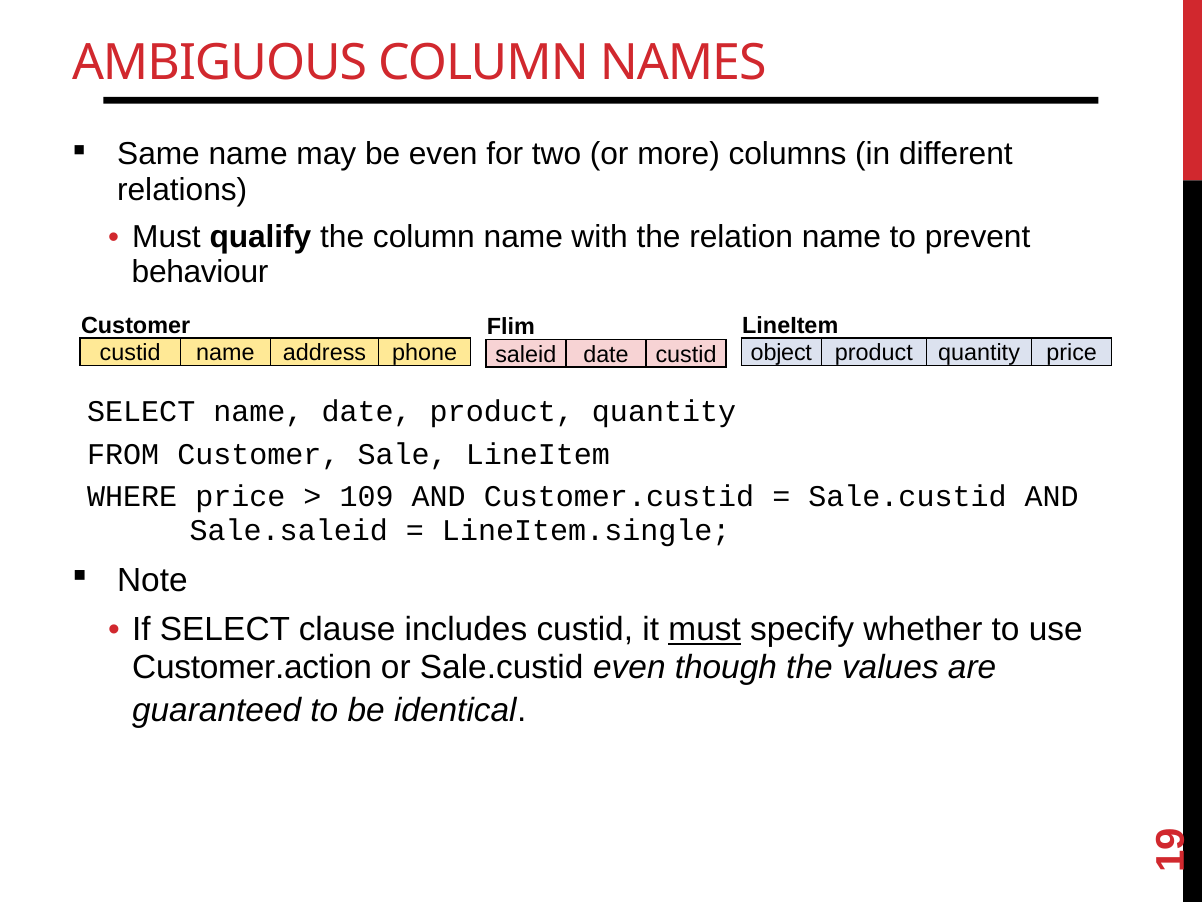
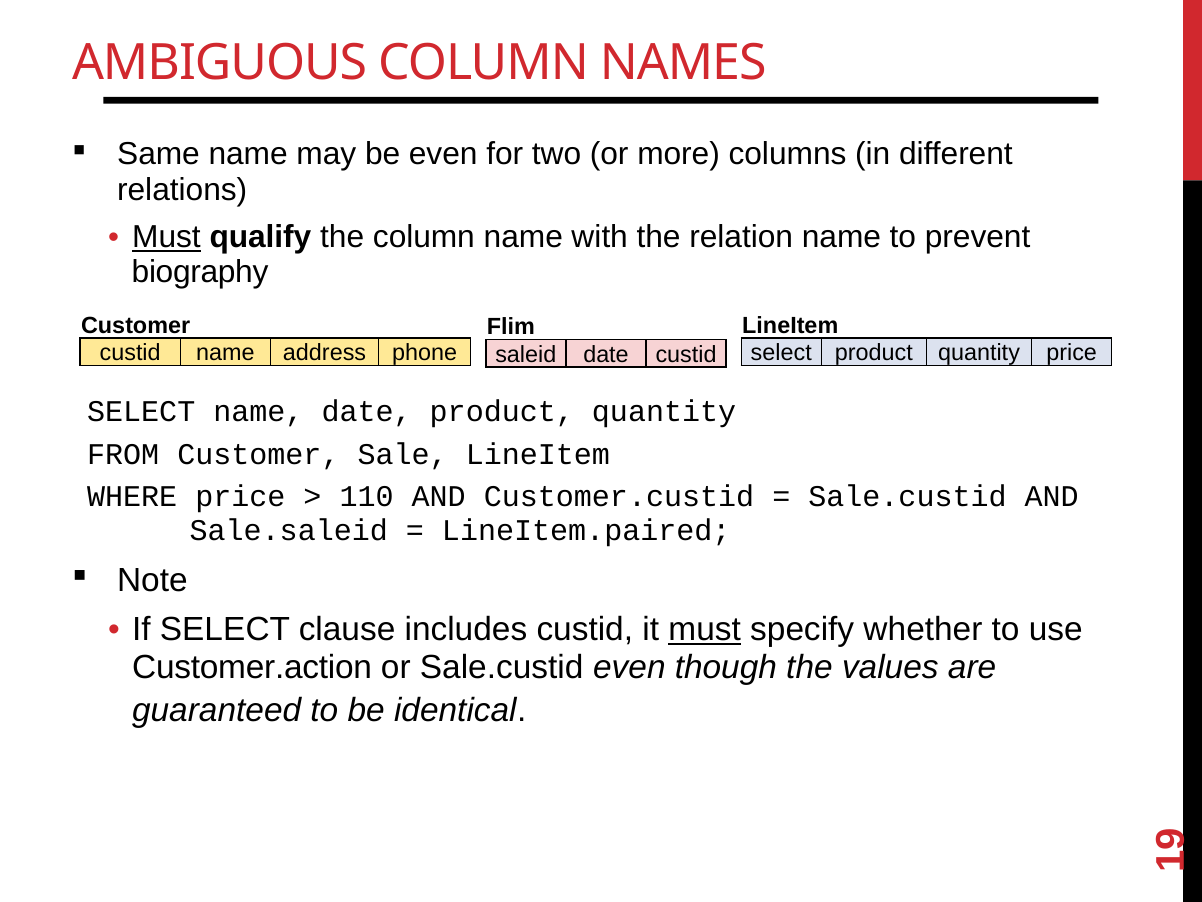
Must at (166, 237) underline: none -> present
behaviour: behaviour -> biography
object at (781, 352): object -> select
109: 109 -> 110
LineItem.single: LineItem.single -> LineItem.paired
